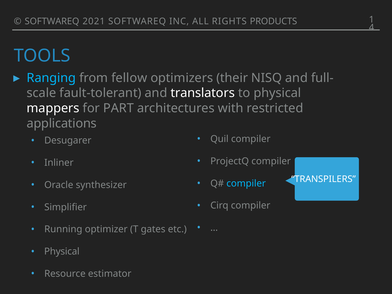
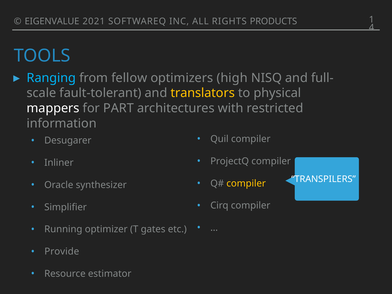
SOFTWAREQ at (52, 21): SOFTWAREQ -> EIGENVALUE
their: their -> high
translators colour: white -> yellow
applications: applications -> information
compiler at (246, 183) colour: light blue -> yellow
Physical at (62, 252): Physical -> Provide
